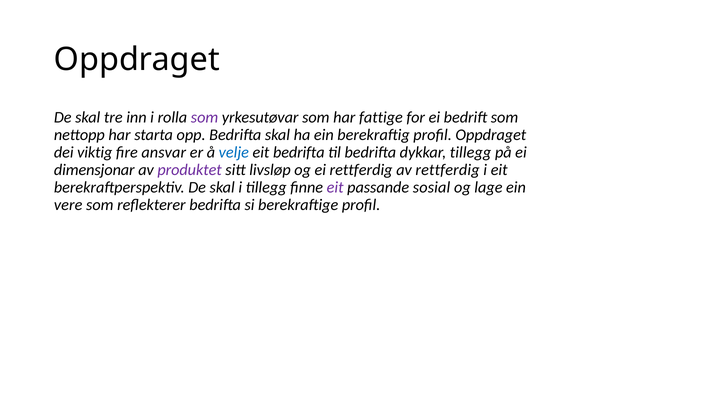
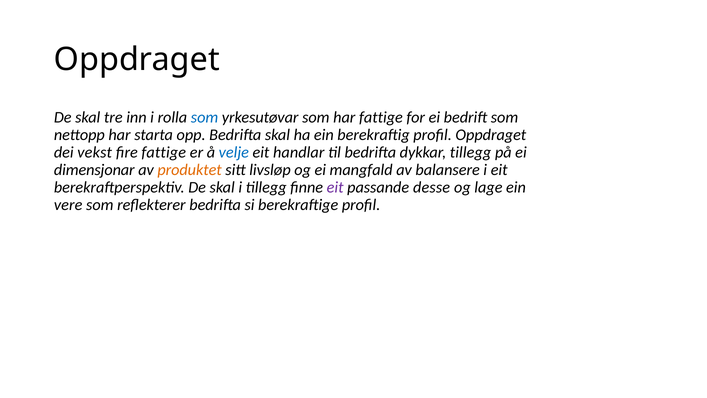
som at (205, 117) colour: purple -> blue
viktig: viktig -> vekst
fire ansvar: ansvar -> fattige
eit bedrifta: bedrifta -> handlar
produktet colour: purple -> orange
ei rettferdig: rettferdig -> mangfald
av rettferdig: rettferdig -> balansere
sosial: sosial -> desse
